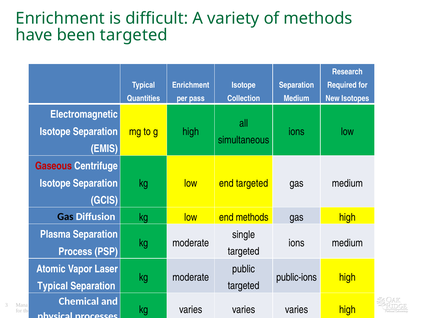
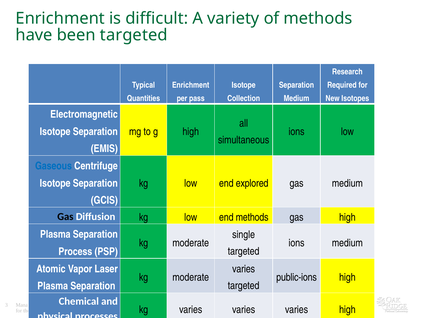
Gaseous colour: red -> blue
end targeted: targeted -> explored
public at (244, 269): public -> varies
Typical at (53, 286): Typical -> Plasma
